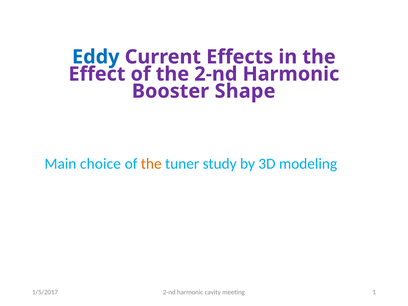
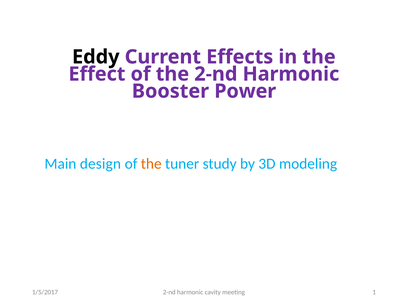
Eddy colour: blue -> black
Shape: Shape -> Power
choice: choice -> design
